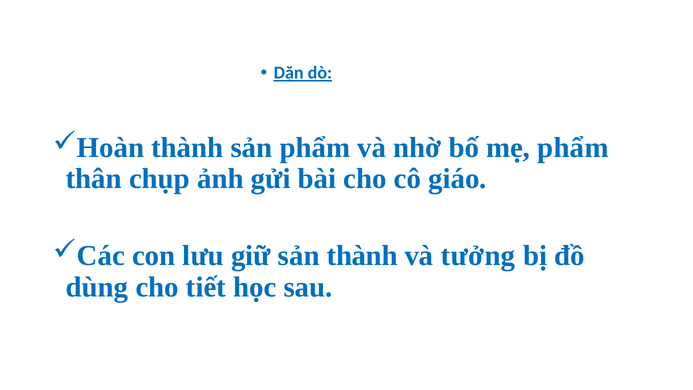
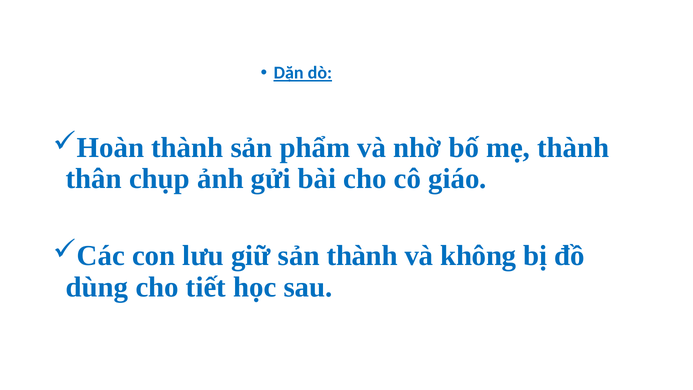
mẹ phẩm: phẩm -> thành
tưởng: tưởng -> không
